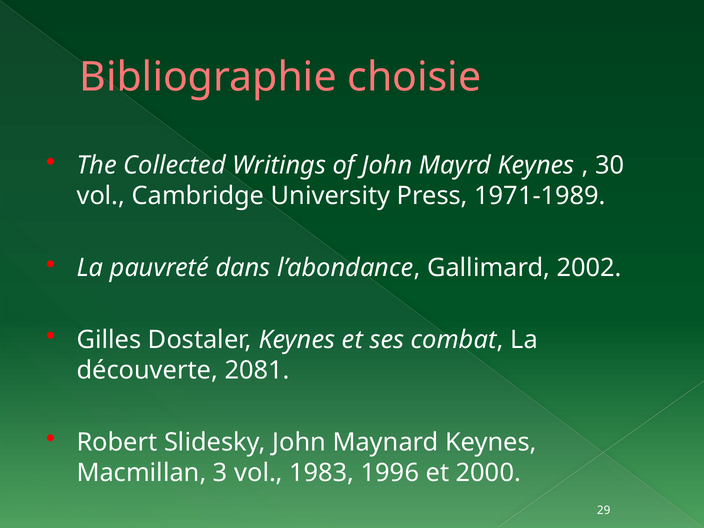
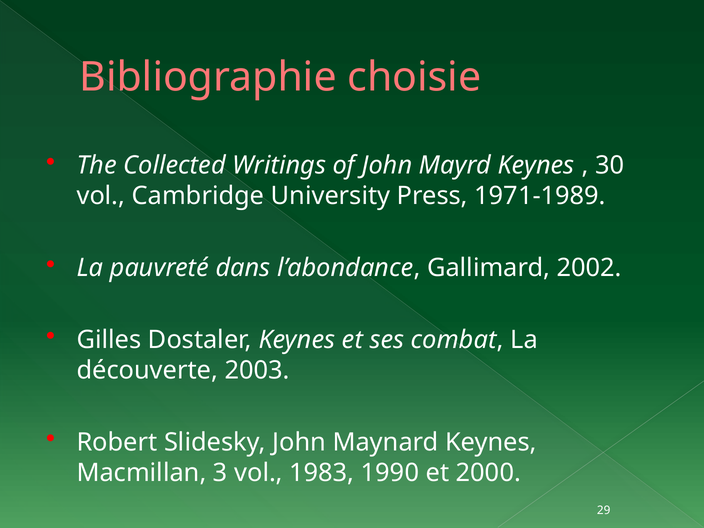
2081: 2081 -> 2003
1996: 1996 -> 1990
